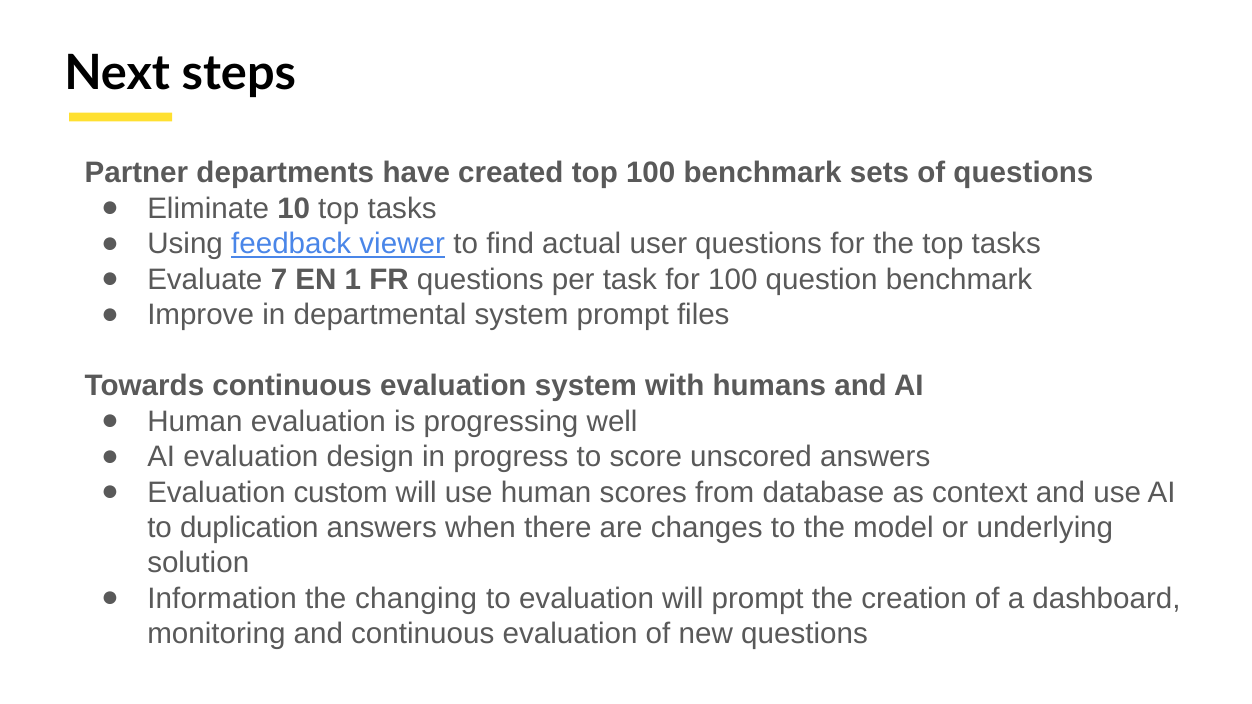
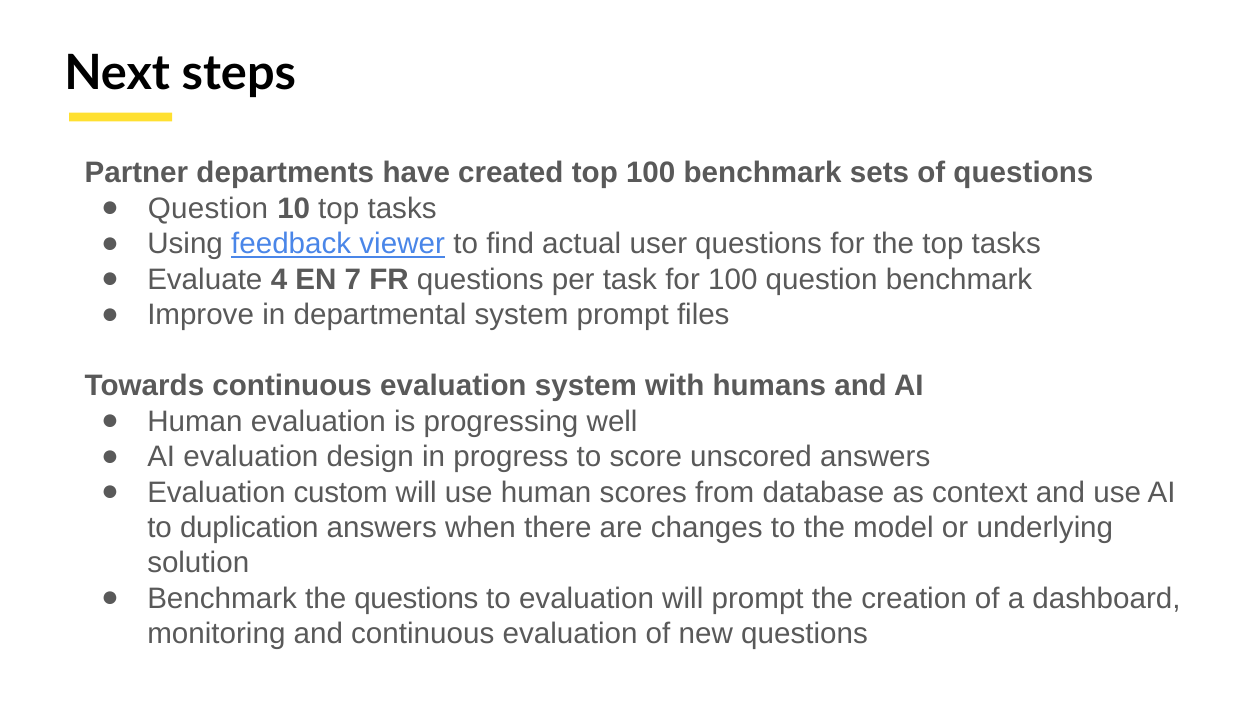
Eliminate at (208, 209): Eliminate -> Question
7: 7 -> 4
1: 1 -> 7
Information at (222, 599): Information -> Benchmark
the changing: changing -> questions
